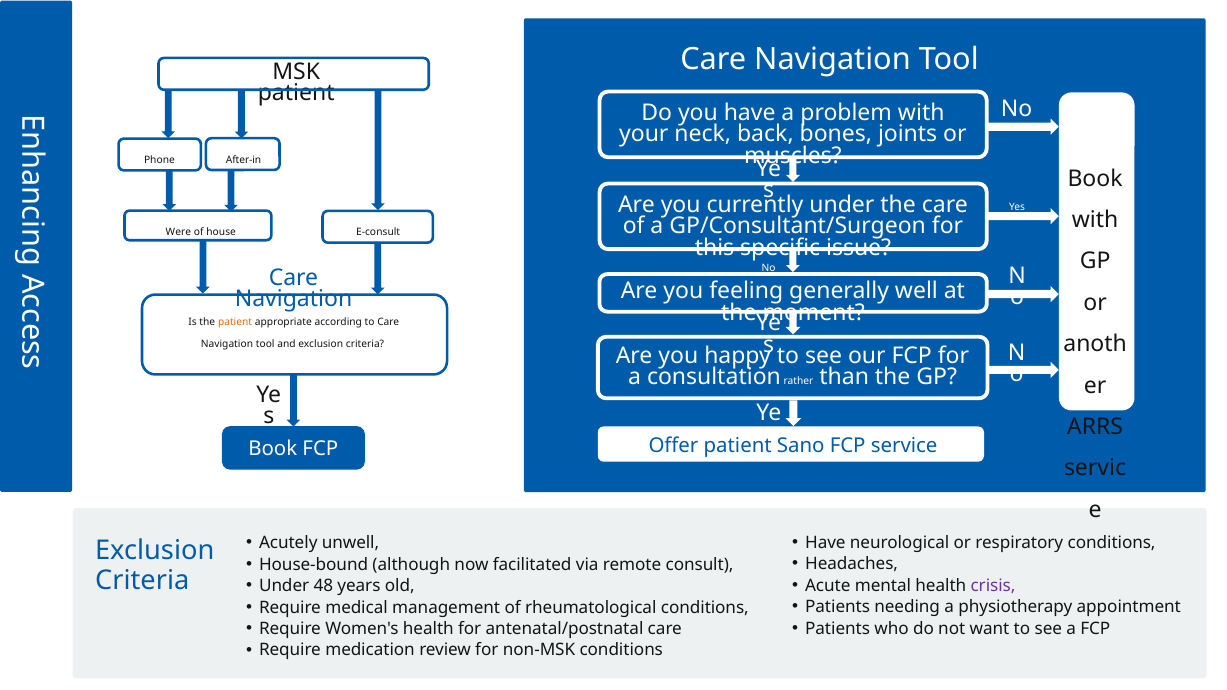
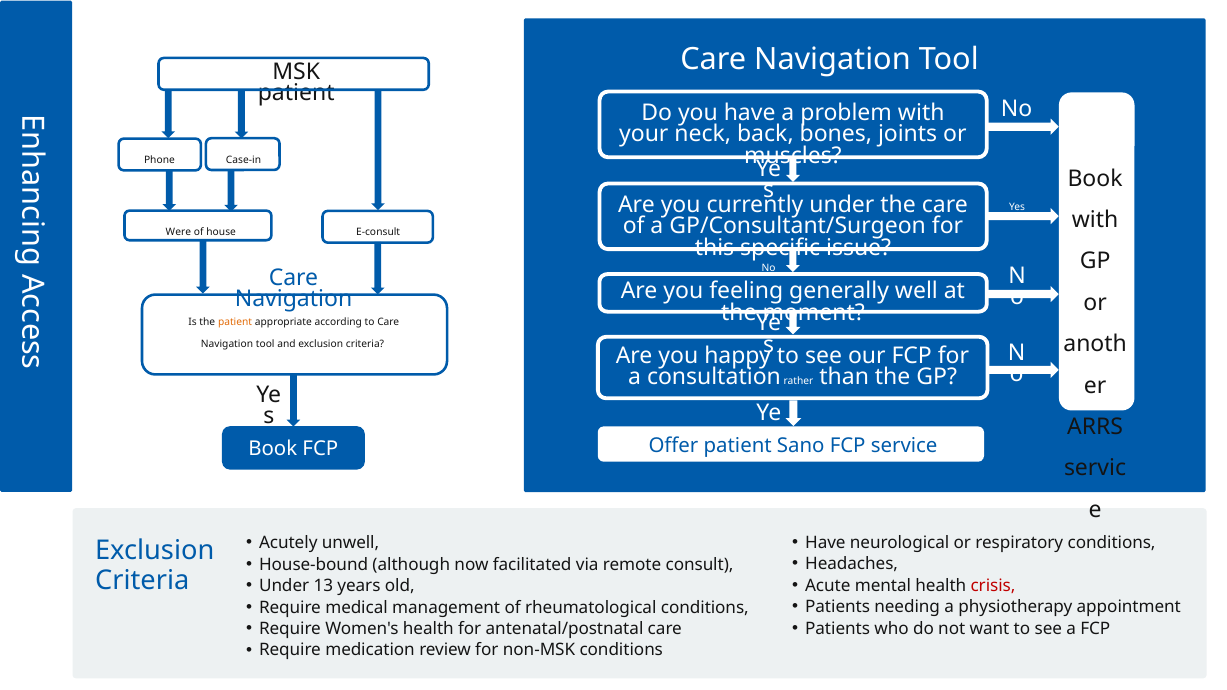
After-in: After-in -> Case-in
crisis colour: purple -> red
48: 48 -> 13
